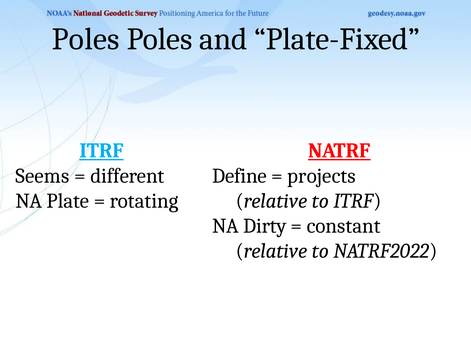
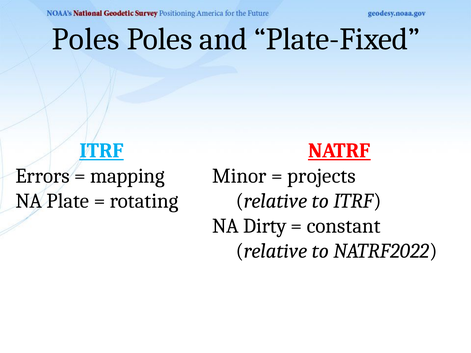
Seems: Seems -> Errors
different: different -> mapping
Define: Define -> Minor
